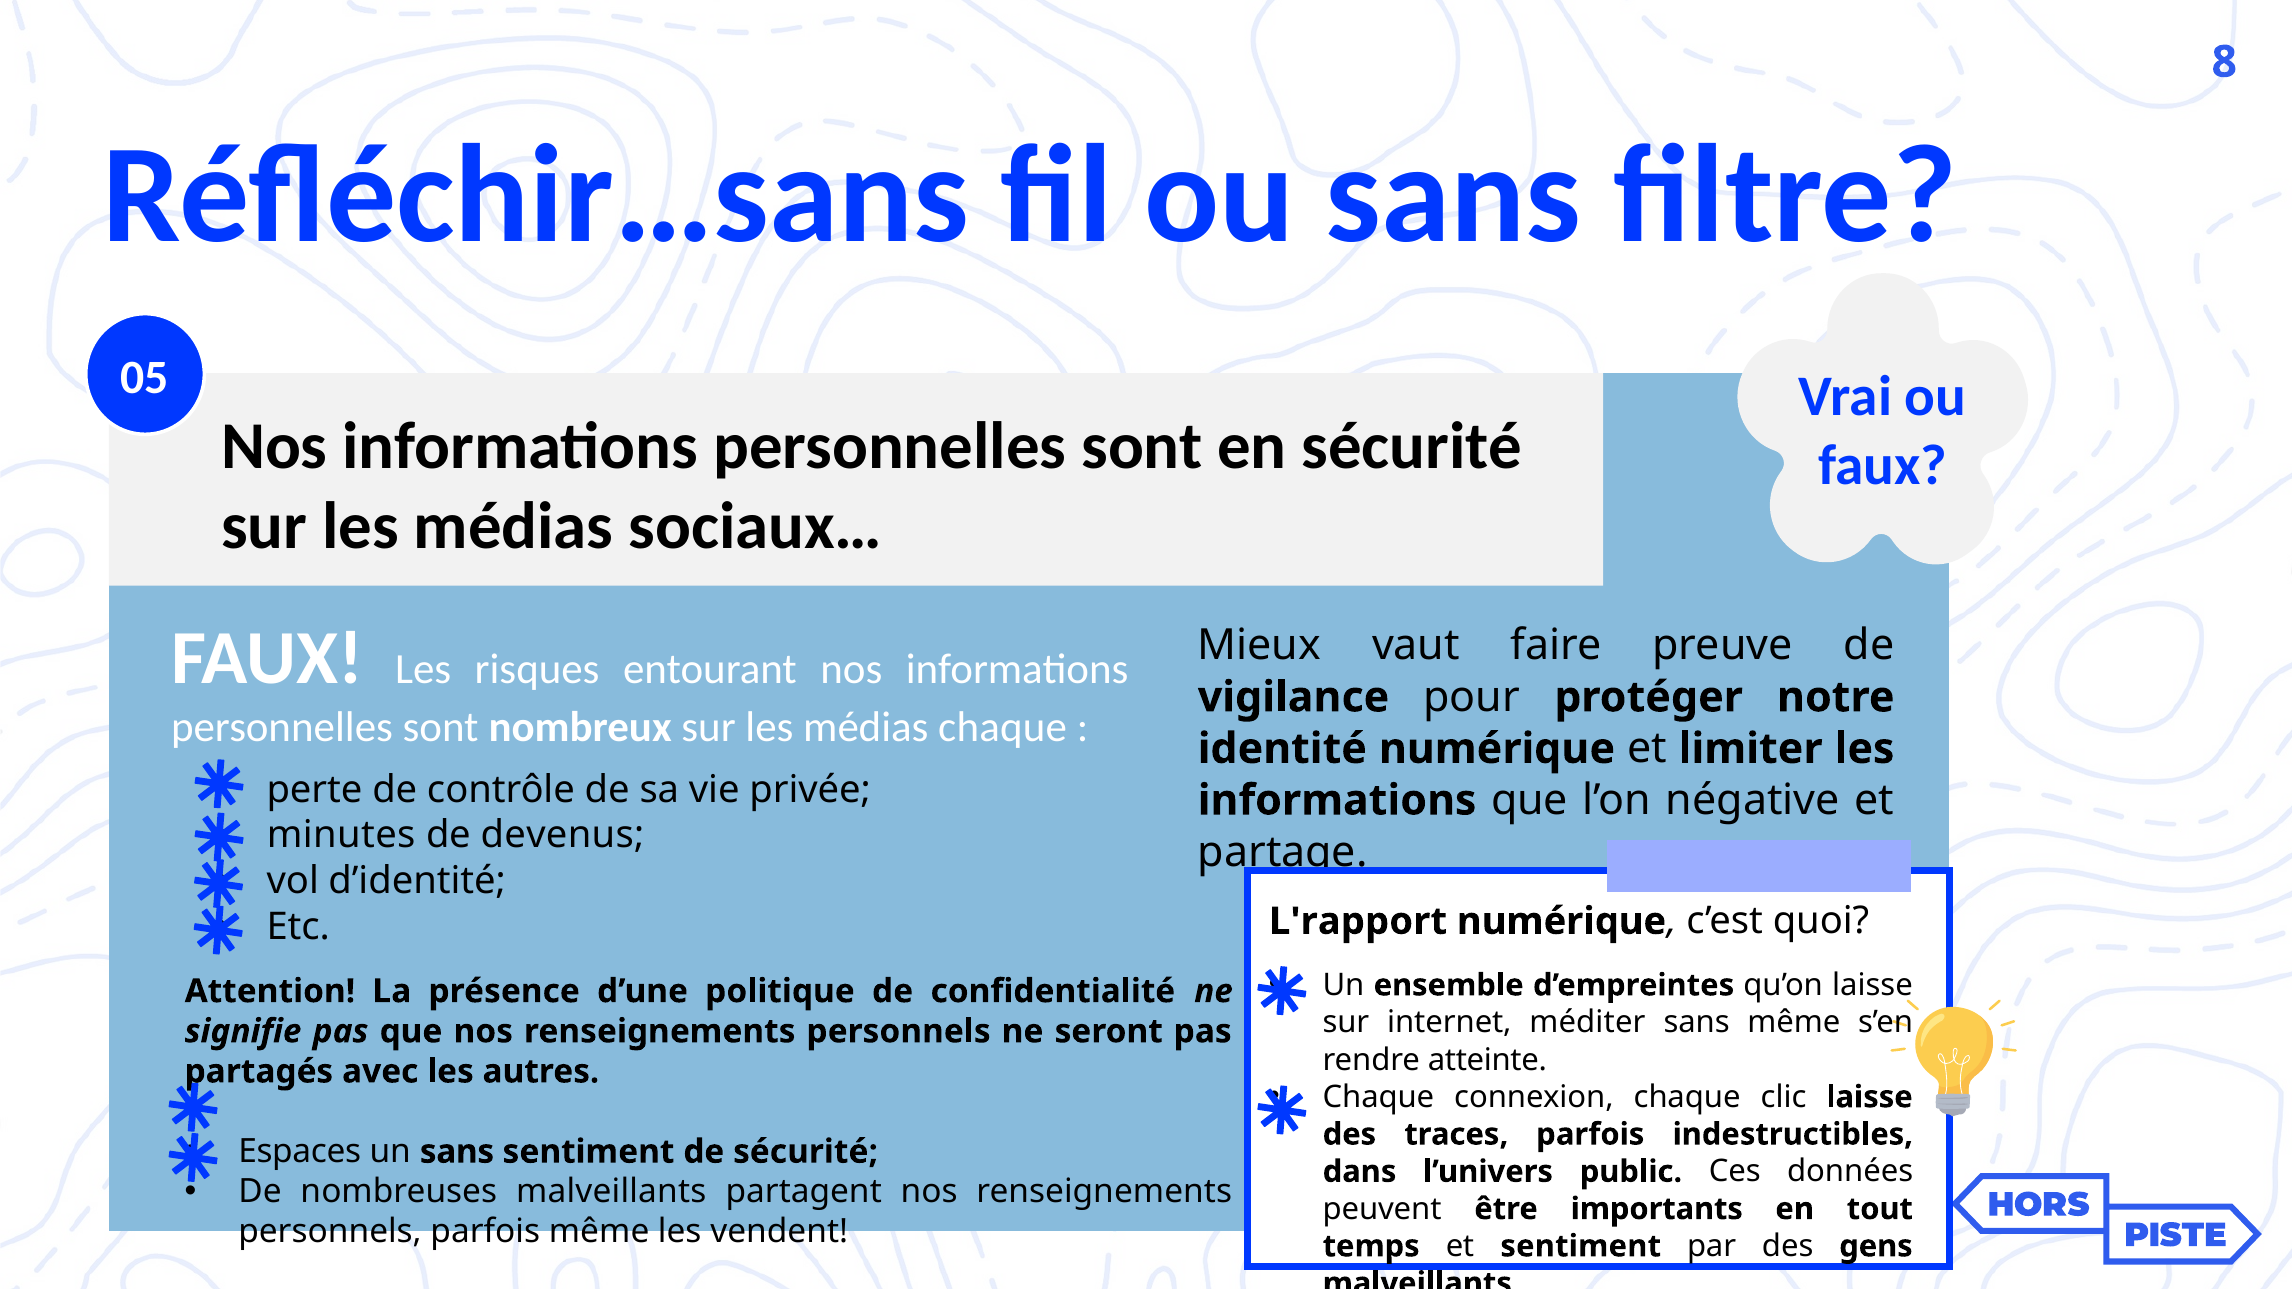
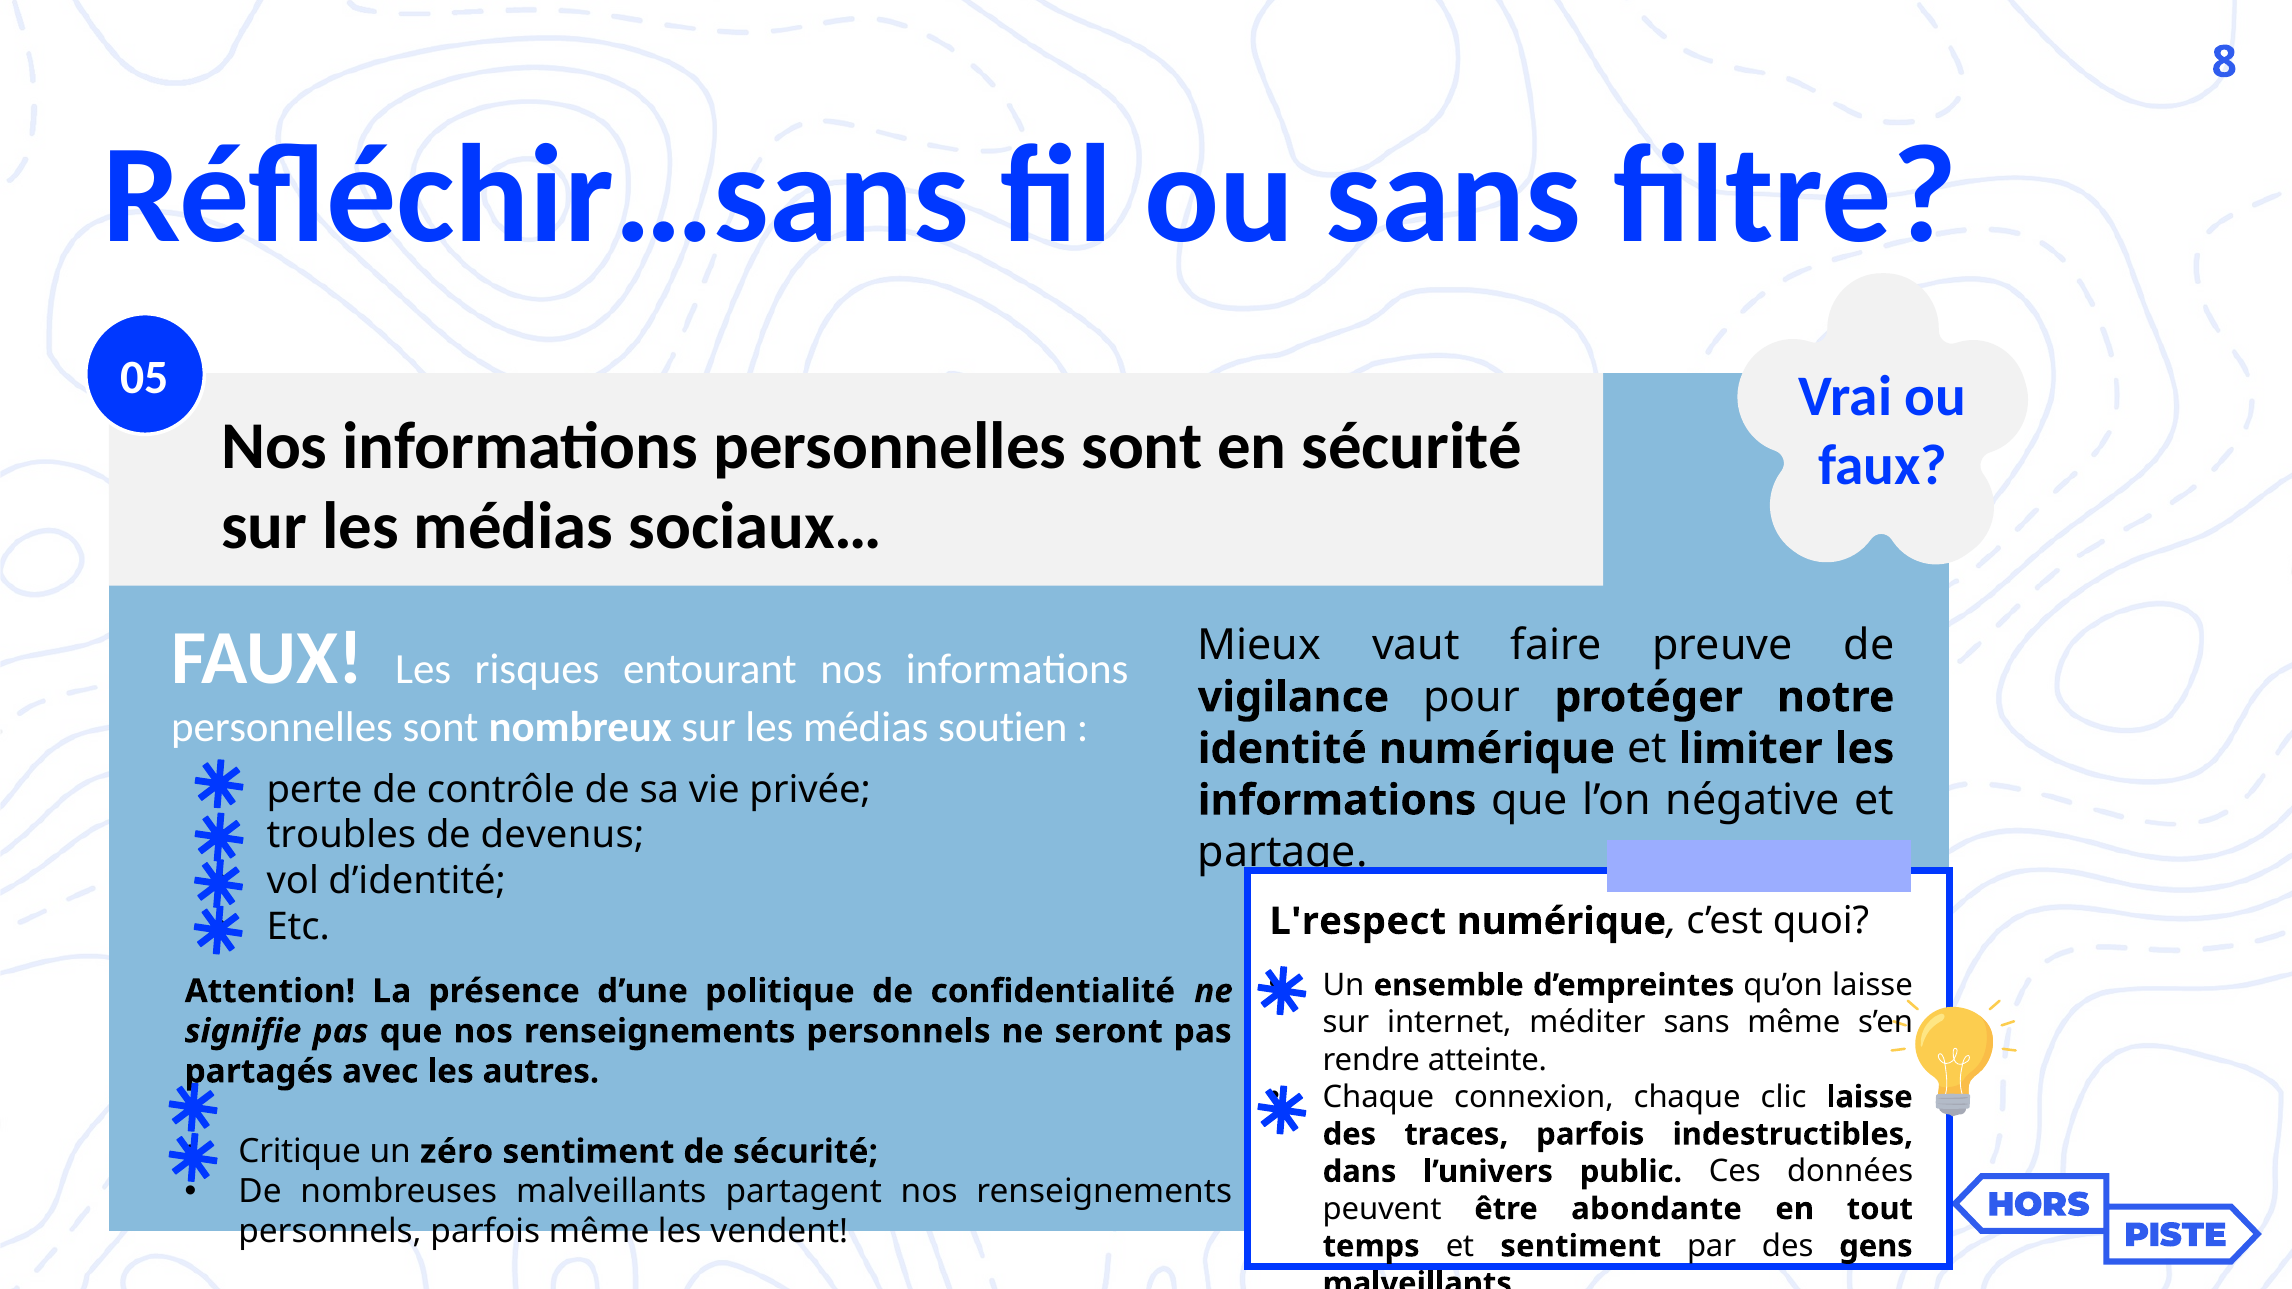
médias chaque: chaque -> soutien
minutes: minutes -> troubles
L'rapport: L'rapport -> L'respect
Espaces: Espaces -> Critique
un sans: sans -> zéro
importants: importants -> abondante
